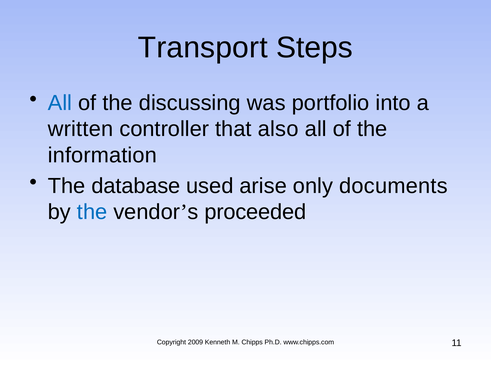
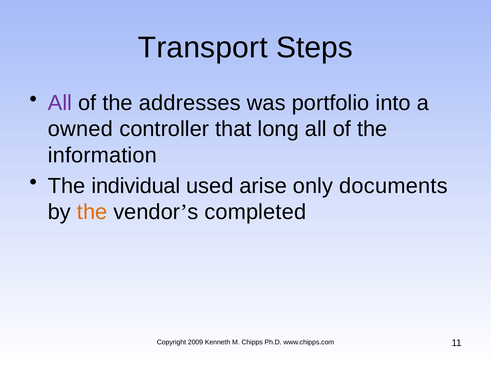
All at (60, 103) colour: blue -> purple
discussing: discussing -> addresses
written: written -> owned
also: also -> long
database: database -> individual
the at (92, 212) colour: blue -> orange
proceeded: proceeded -> completed
